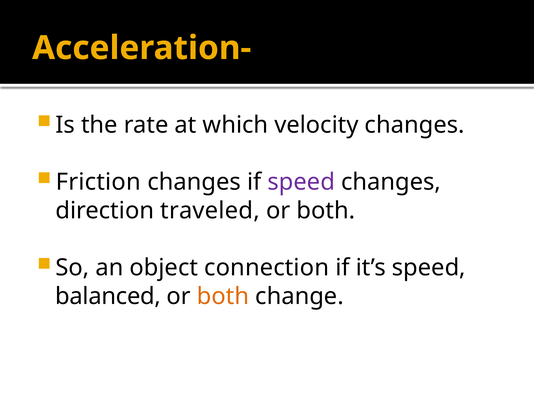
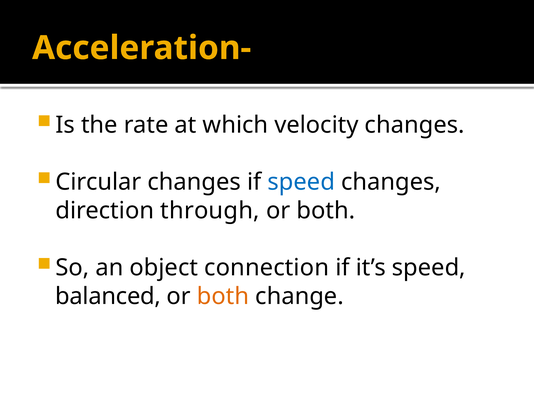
Friction: Friction -> Circular
speed at (301, 182) colour: purple -> blue
traveled: traveled -> through
